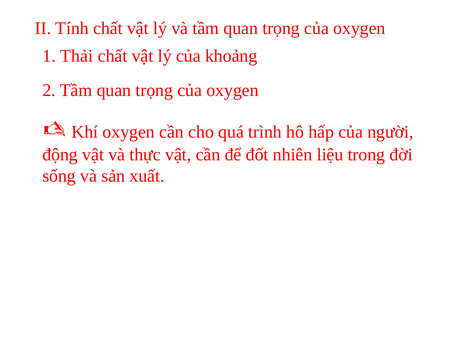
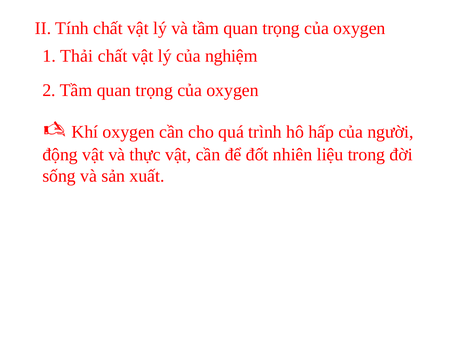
khoảng: khoảng -> nghiệm
